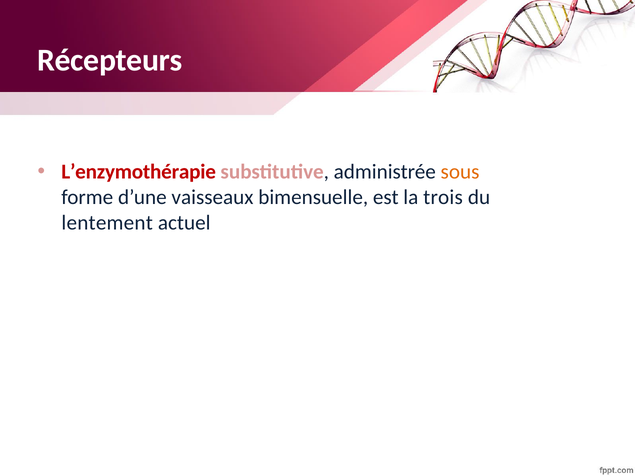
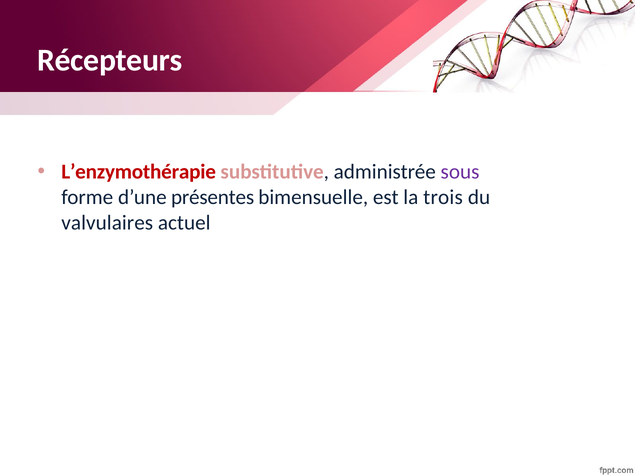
sous colour: orange -> purple
vaisseaux: vaisseaux -> présentes
lentement: lentement -> valvulaires
